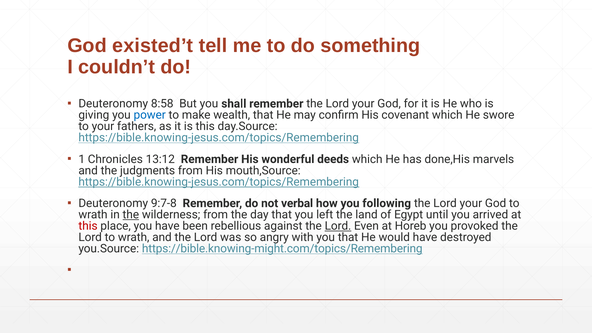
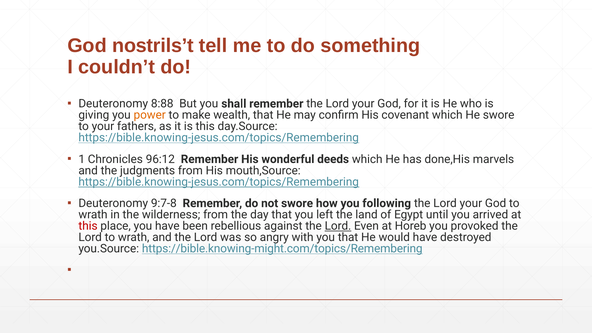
existed’t: existed’t -> nostrils’t
8:58: 8:58 -> 8:88
power colour: blue -> orange
13:12: 13:12 -> 96:12
not verbal: verbal -> swore
the at (131, 215) underline: present -> none
